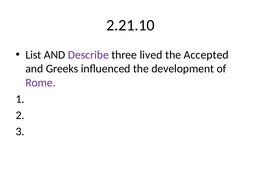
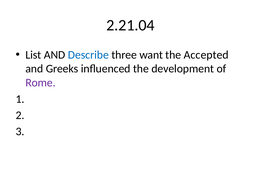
2.21.10: 2.21.10 -> 2.21.04
Describe colour: purple -> blue
lived: lived -> want
